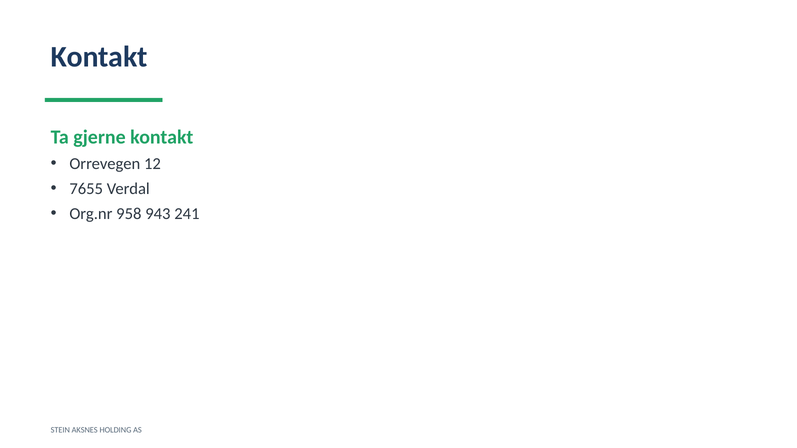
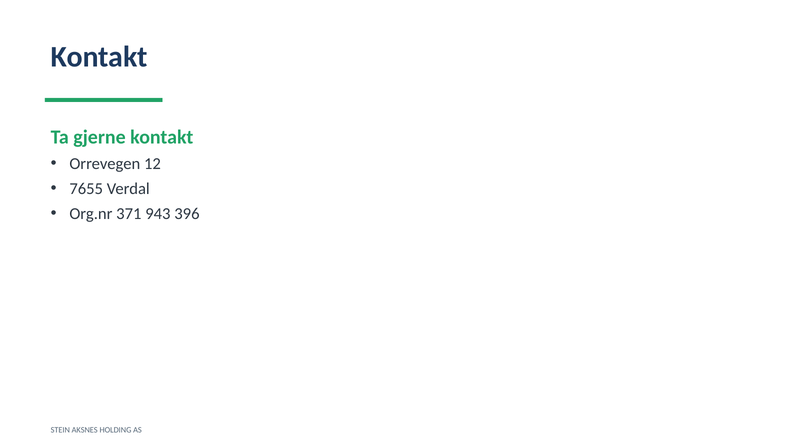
958: 958 -> 371
241: 241 -> 396
